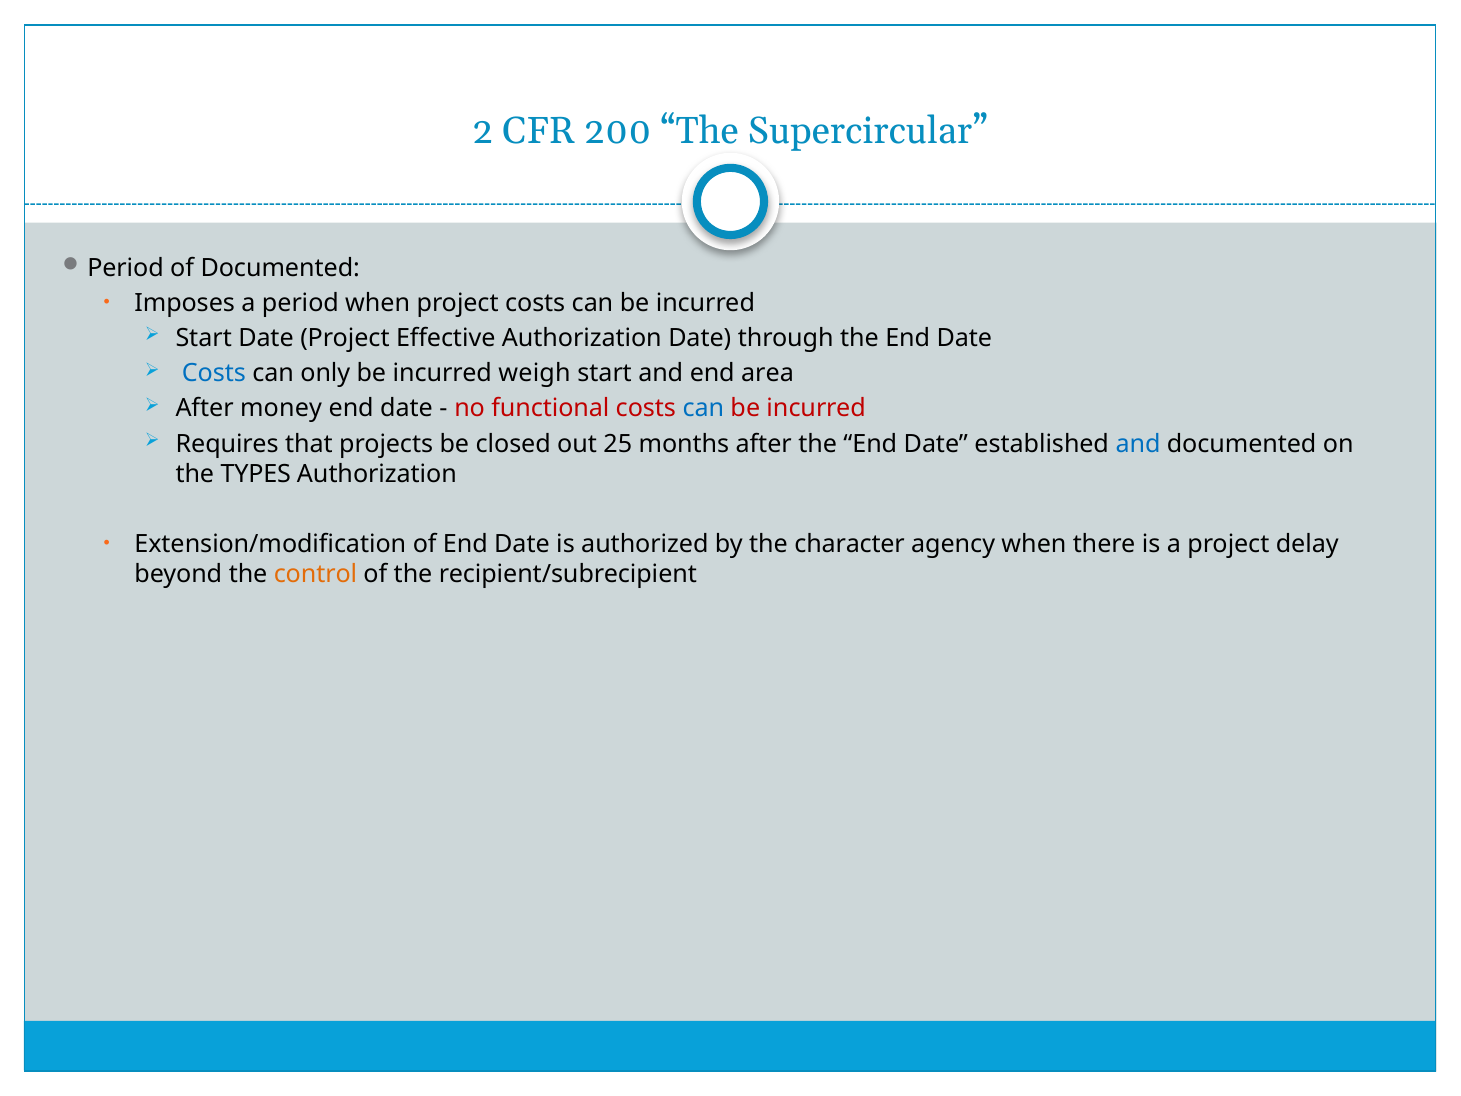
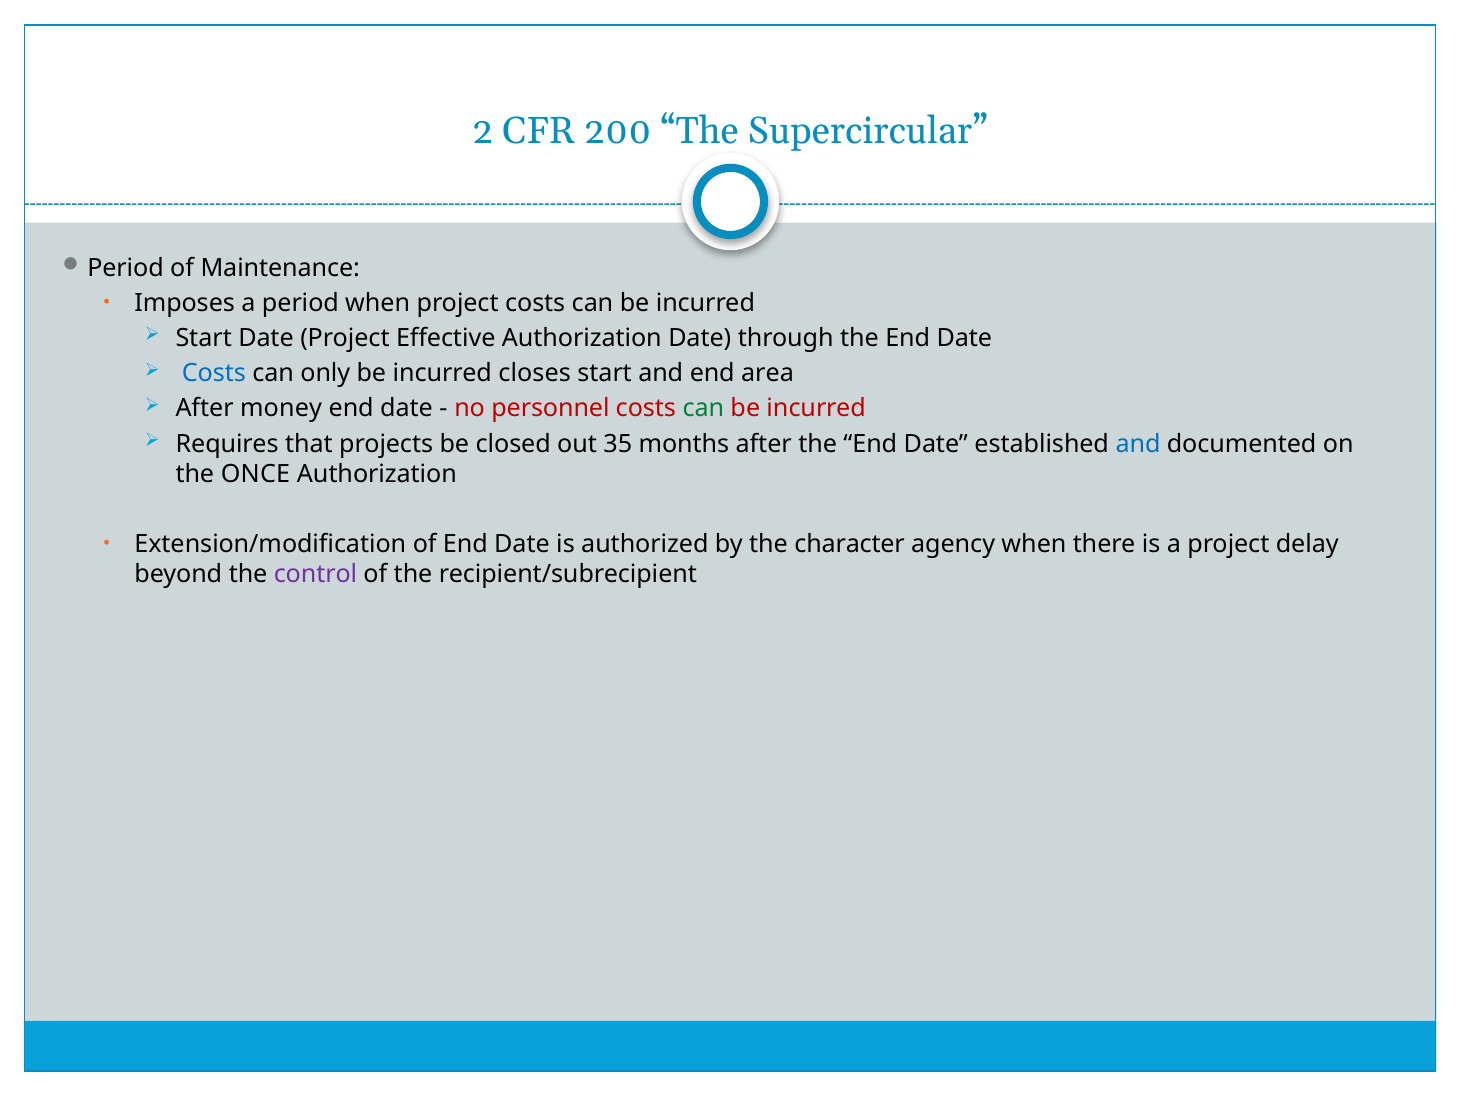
of Documented: Documented -> Maintenance
weigh: weigh -> closes
functional: functional -> personnel
can at (703, 409) colour: blue -> green
25: 25 -> 35
TYPES: TYPES -> ONCE
control colour: orange -> purple
